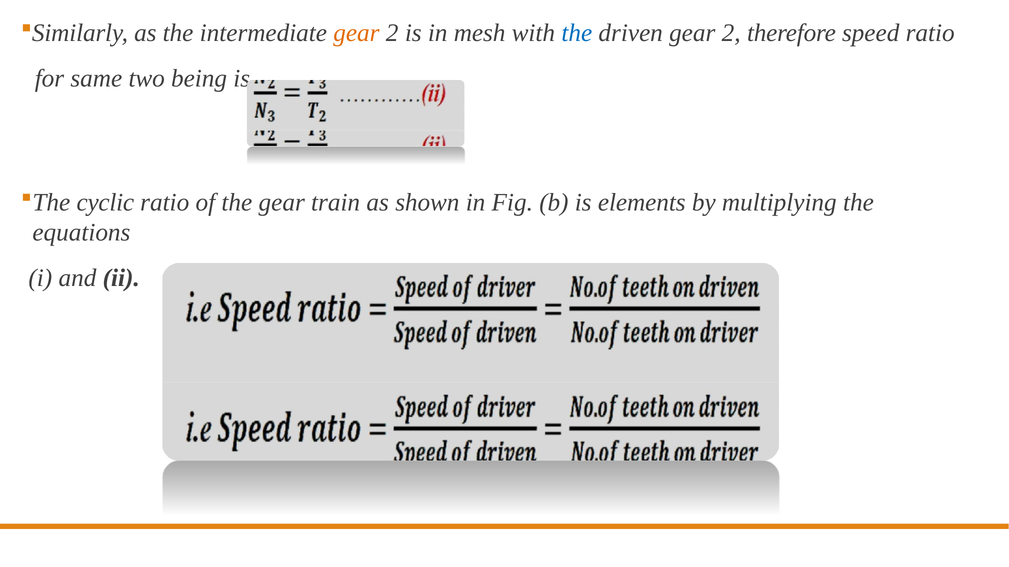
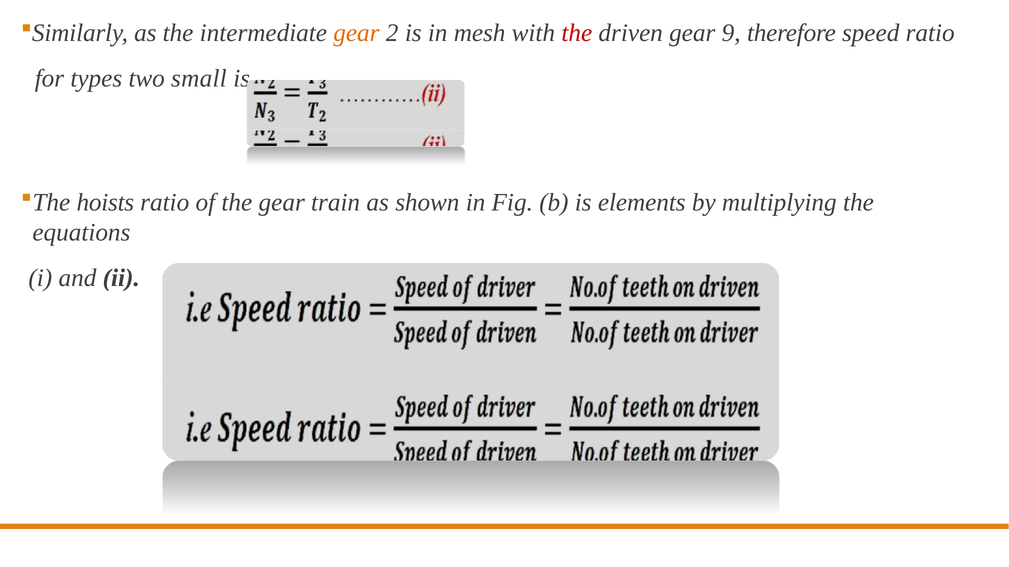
the at (577, 33) colour: blue -> red
driven gear 2: 2 -> 9
same: same -> types
being: being -> small
cyclic: cyclic -> hoists
